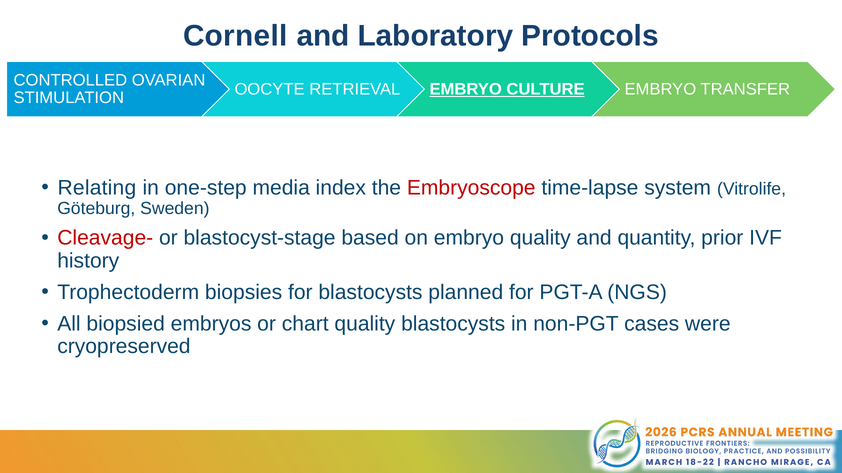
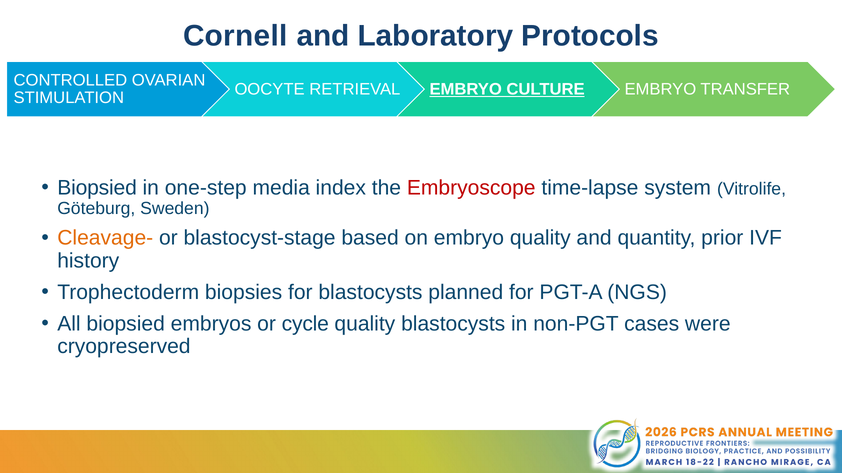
Relating at (97, 188): Relating -> Biopsied
Cleavage- colour: red -> orange
chart: chart -> cycle
